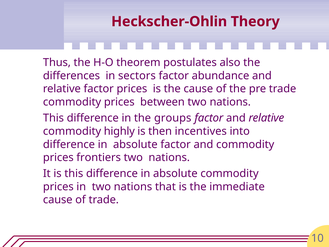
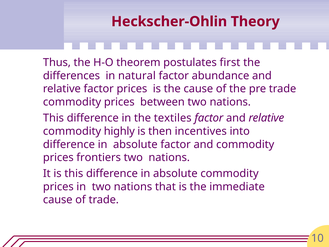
also: also -> first
sectors: sectors -> natural
groups: groups -> textiles
